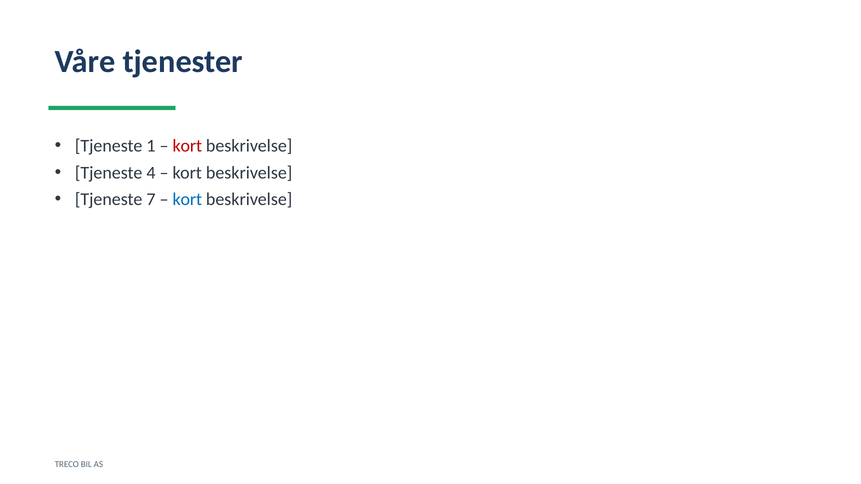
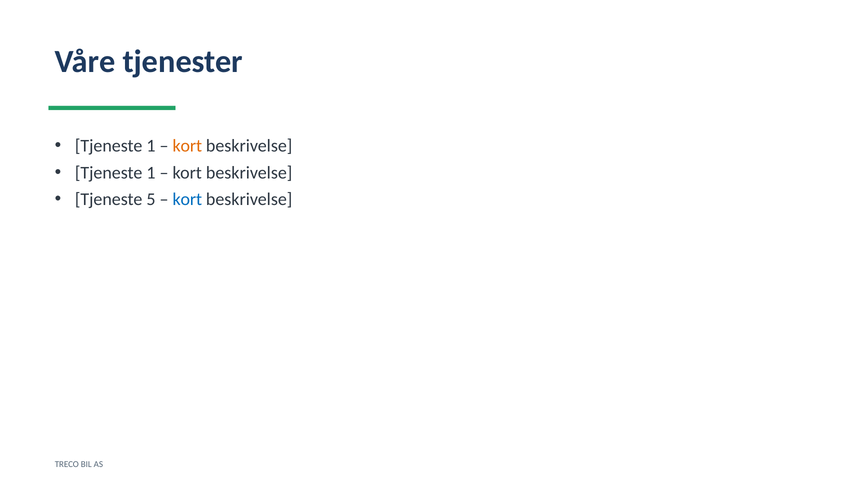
kort at (187, 146) colour: red -> orange
4 at (151, 173): 4 -> 1
7: 7 -> 5
